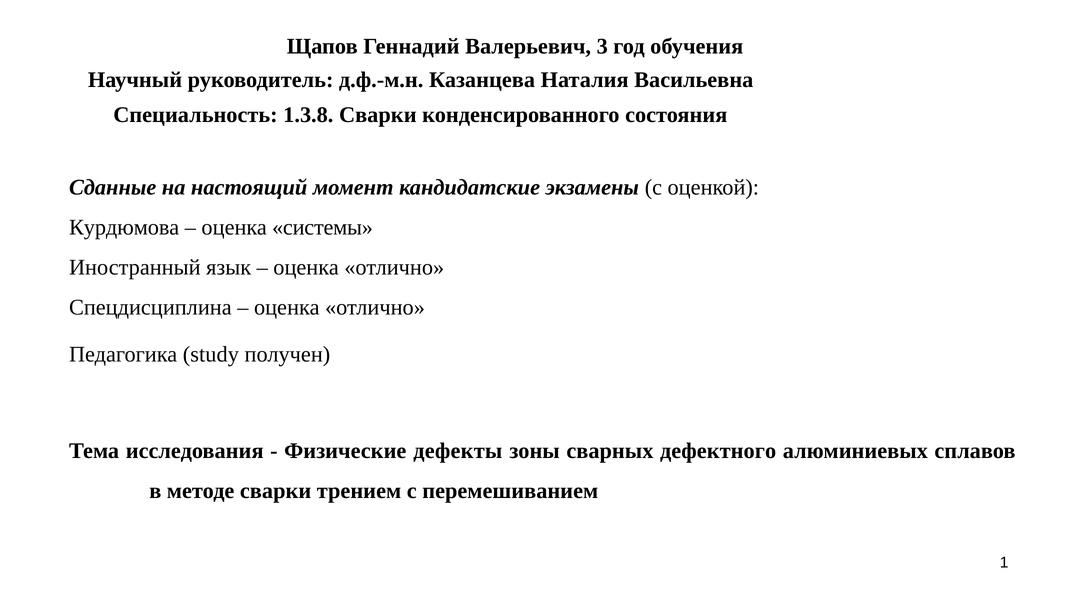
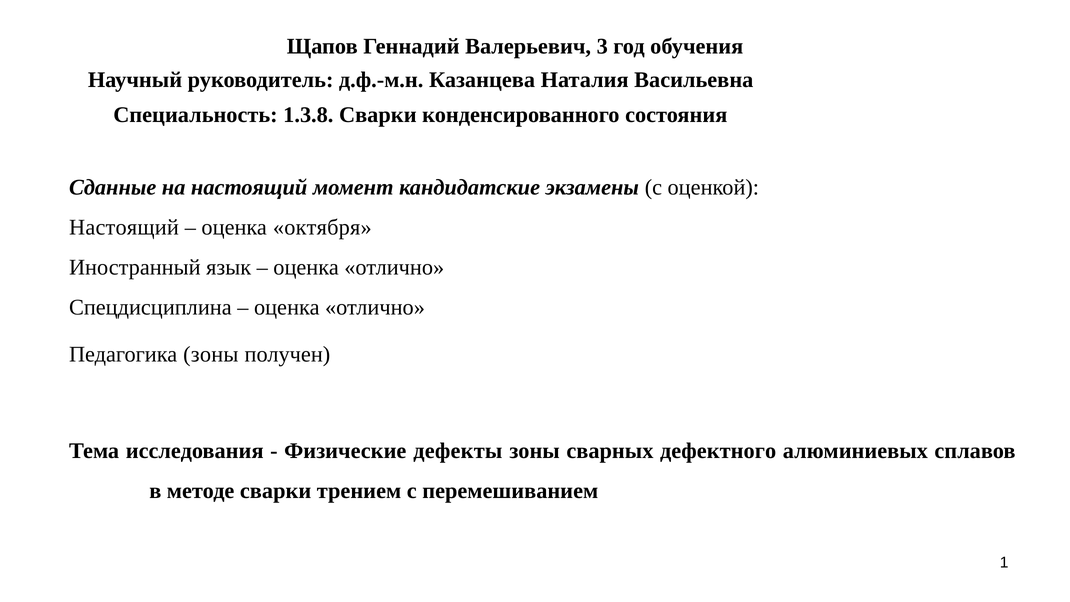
Курдюмова at (124, 227): Курдюмова -> Настоящий
системы: системы -> октября
Педагогика study: study -> зоны
